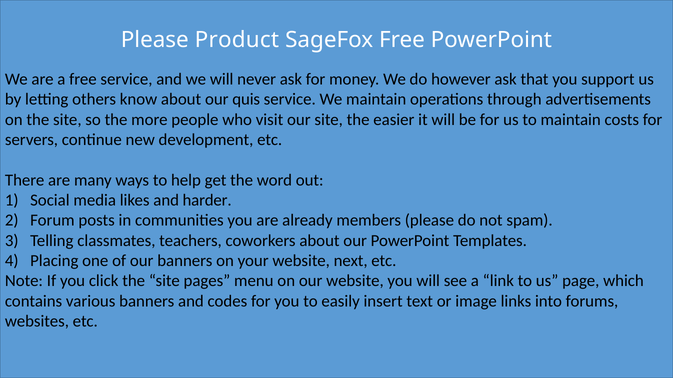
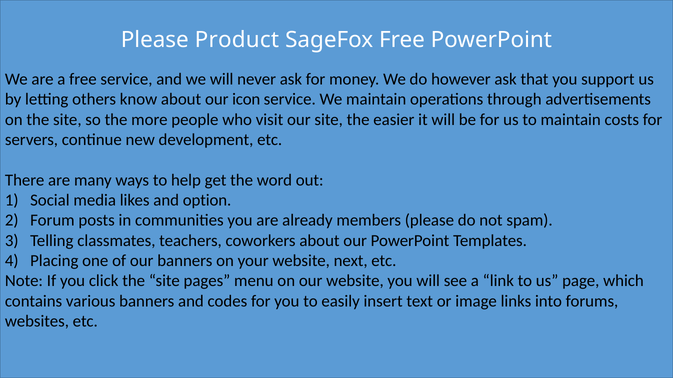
quis: quis -> icon
harder: harder -> option
